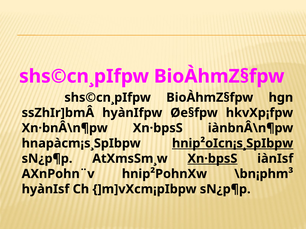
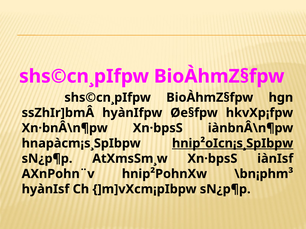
Xn·bpsS at (212, 159) underline: present -> none
